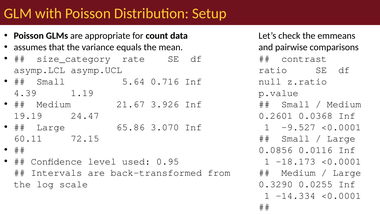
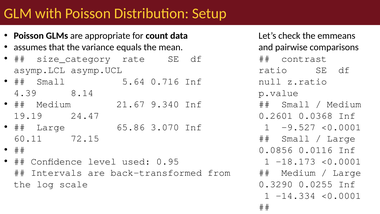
1.19: 1.19 -> 8.14
3.926: 3.926 -> 9.340
